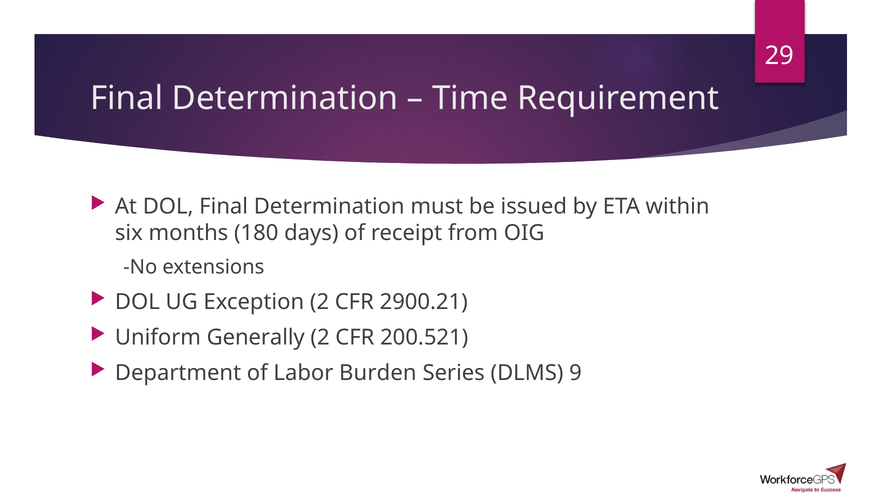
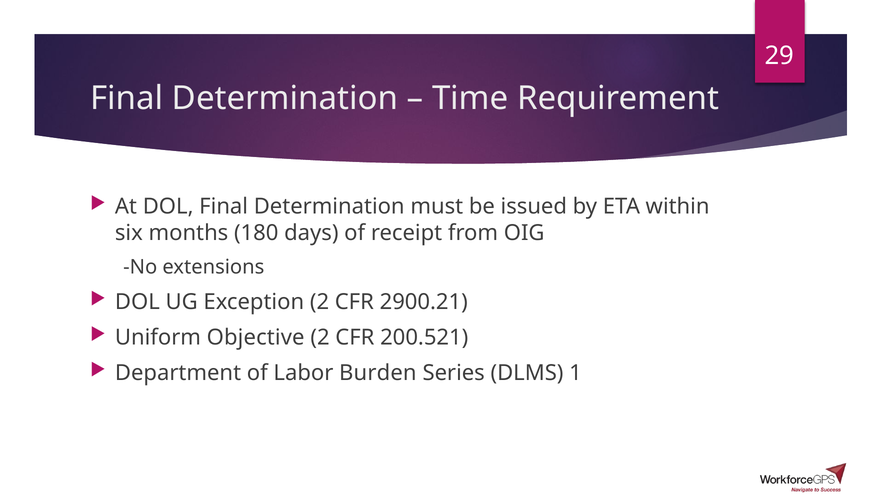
Generally: Generally -> Objective
9: 9 -> 1
